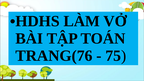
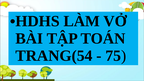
TRANG(76: TRANG(76 -> TRANG(54
